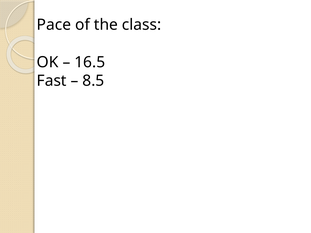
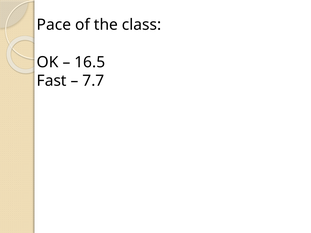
8.5: 8.5 -> 7.7
